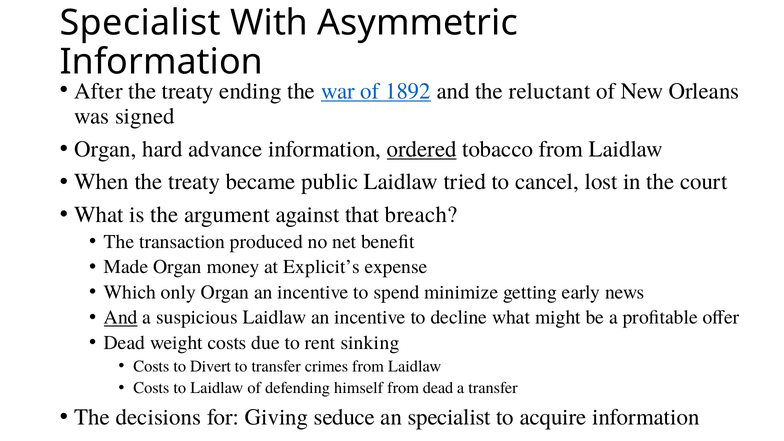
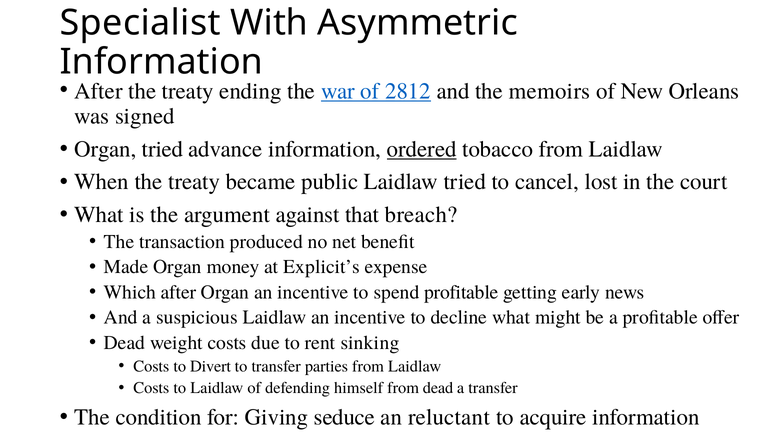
1892: 1892 -> 2812
reluctant: reluctant -> memoirs
Organ hard: hard -> tried
Which only: only -> after
spend minimize: minimize -> profitable
And at (121, 317) underline: present -> none
crimes: crimes -> parties
decisions: decisions -> condition
an specialist: specialist -> reluctant
